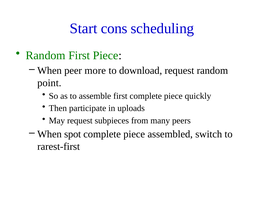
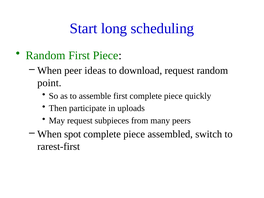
cons: cons -> long
more: more -> ideas
